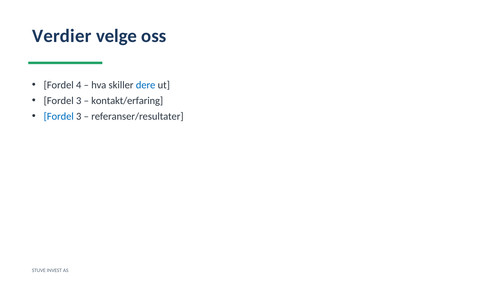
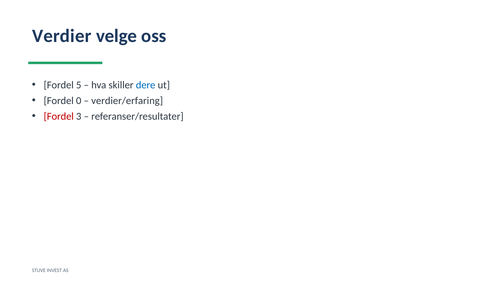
4: 4 -> 5
3 at (79, 101): 3 -> 0
kontakt/erfaring: kontakt/erfaring -> verdier/erfaring
Fordel at (59, 116) colour: blue -> red
